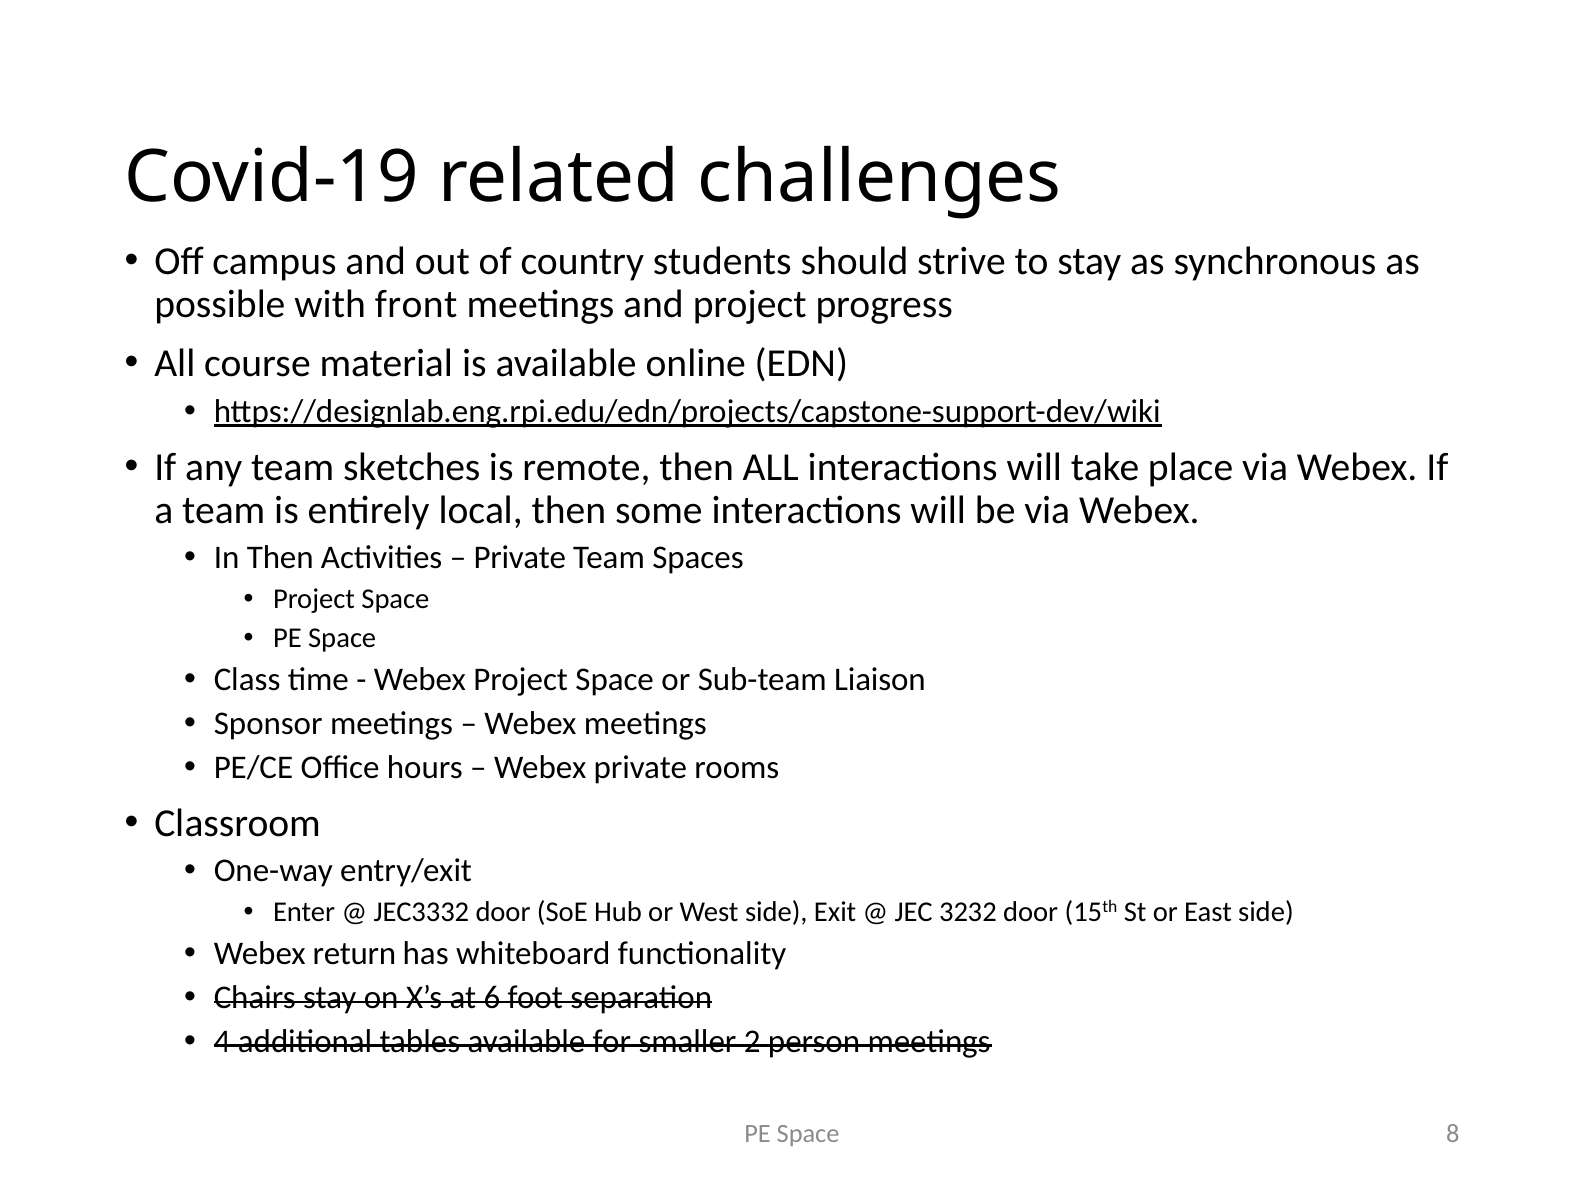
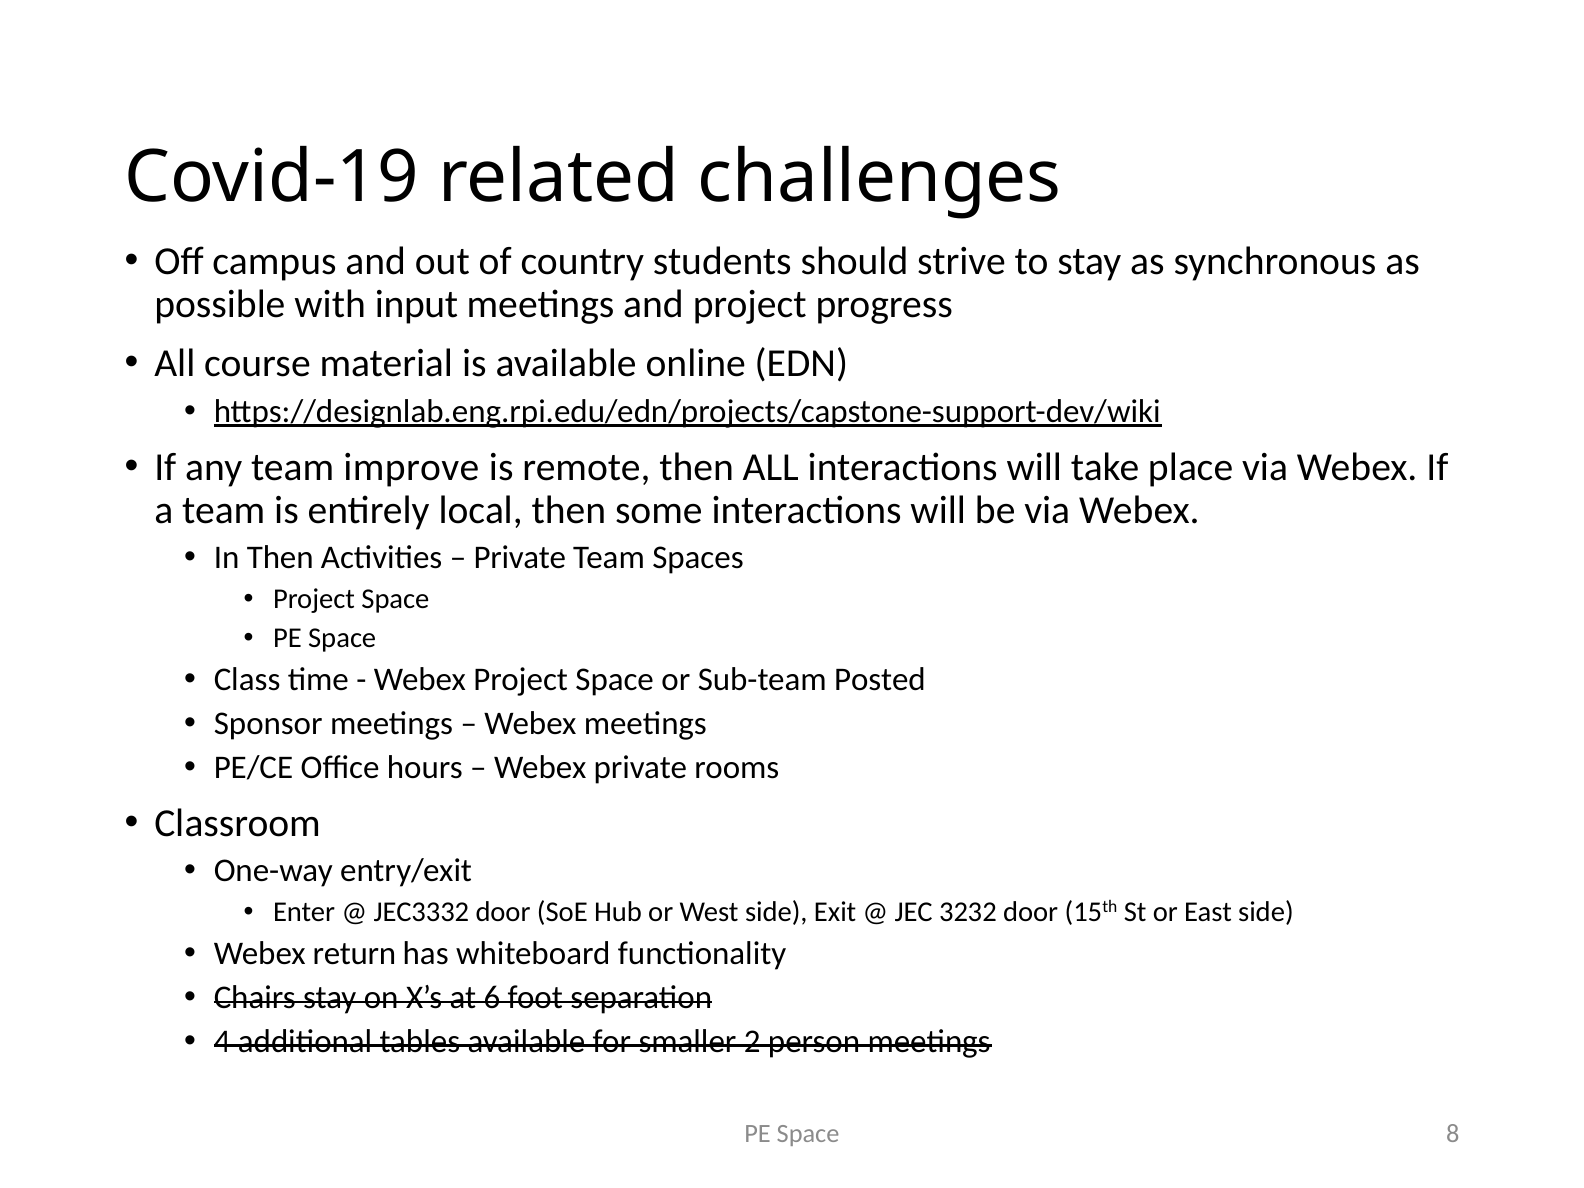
front: front -> input
sketches: sketches -> improve
Liaison: Liaison -> Posted
